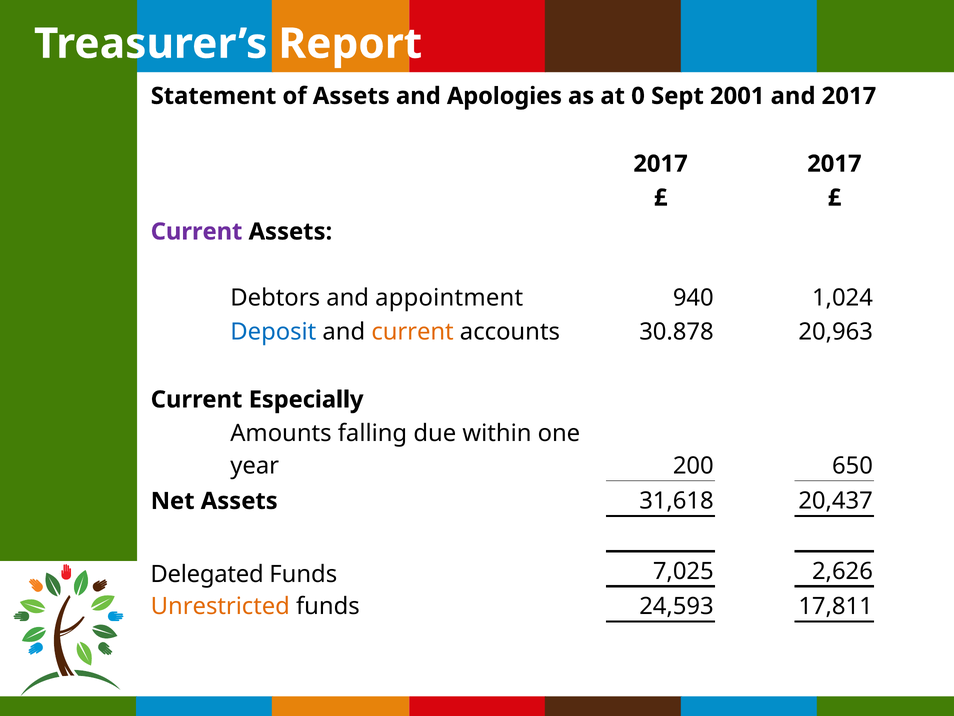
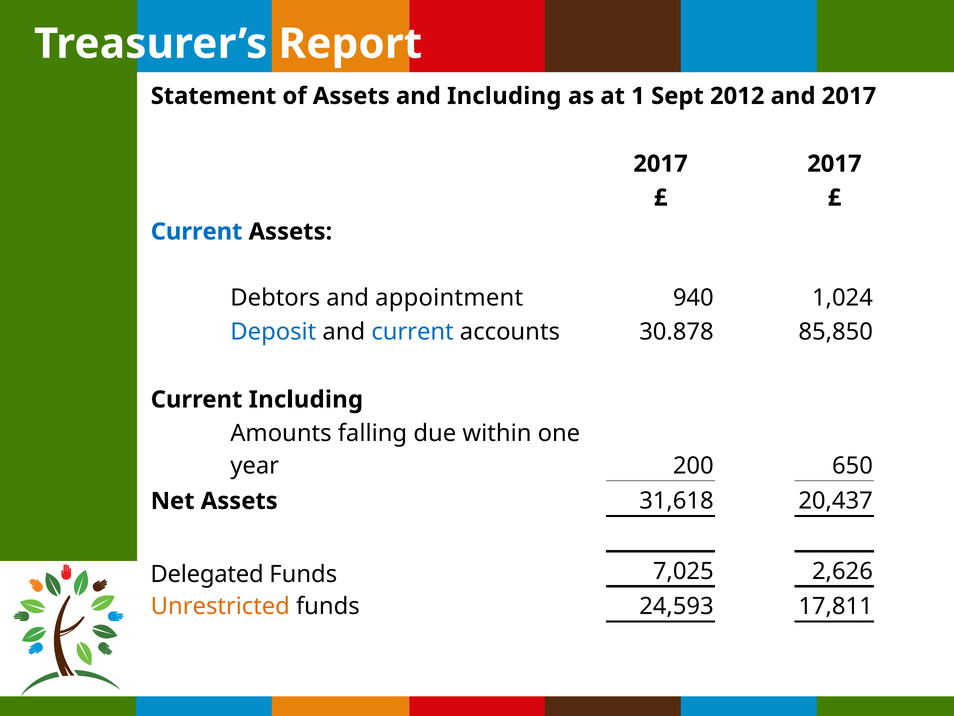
and Apologies: Apologies -> Including
0: 0 -> 1
2001: 2001 -> 2012
Current at (197, 231) colour: purple -> blue
current at (413, 332) colour: orange -> blue
20,963: 20,963 -> 85,850
Current Especially: Especially -> Including
